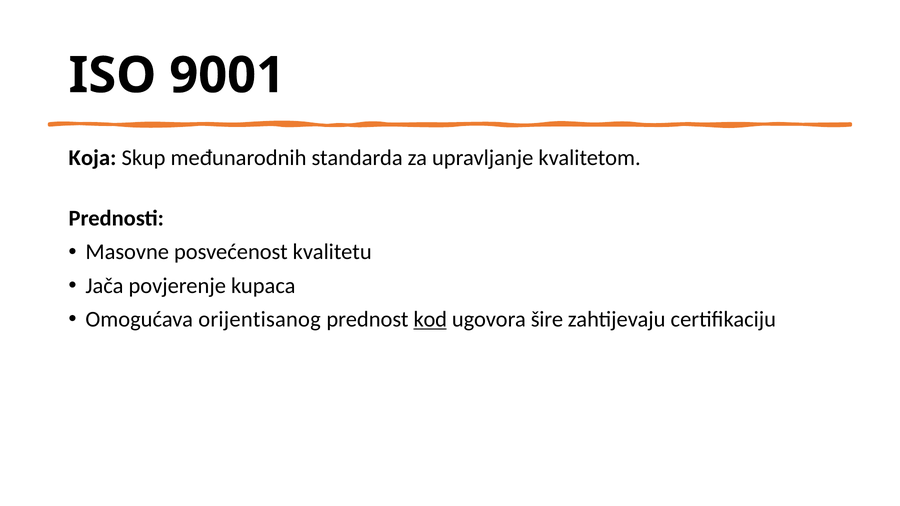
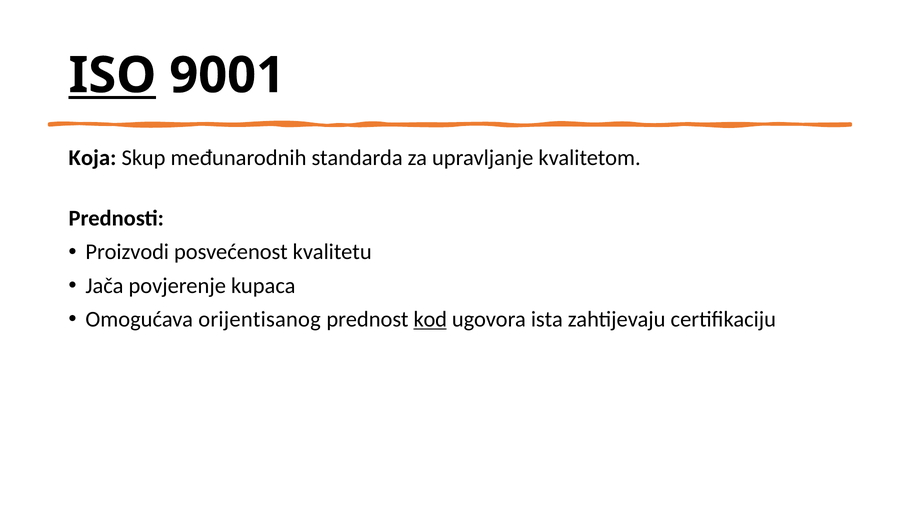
ISO underline: none -> present
Masovne: Masovne -> Proizvodi
šire: šire -> ista
